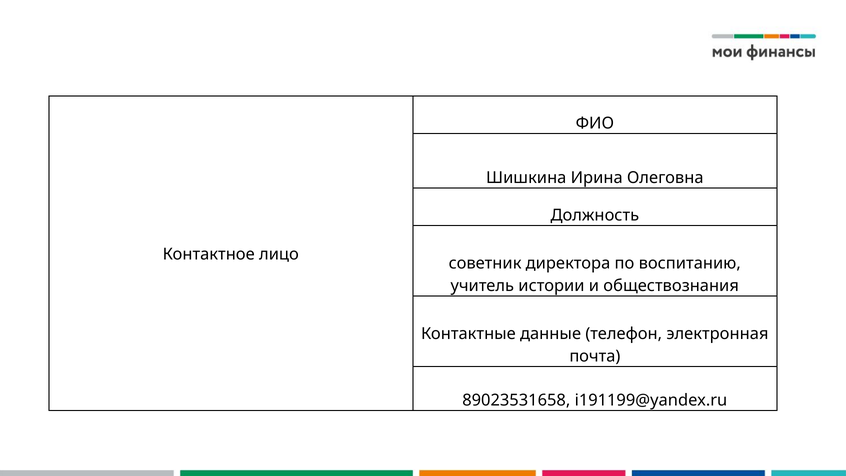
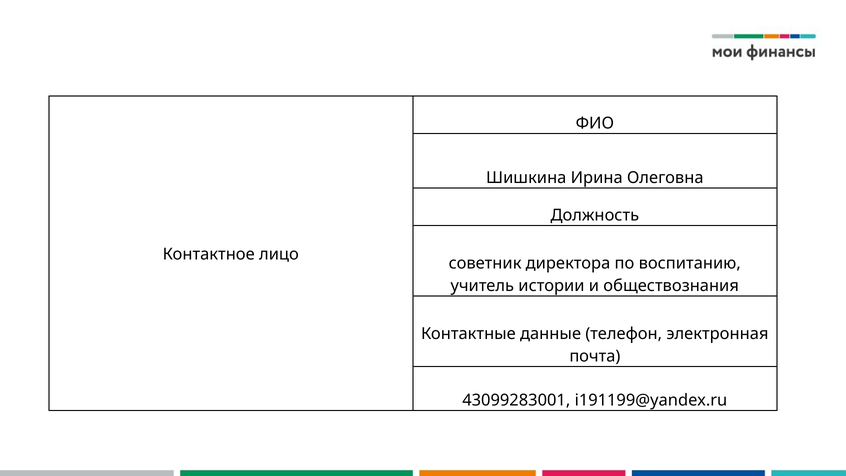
89023531658: 89023531658 -> 43099283001
